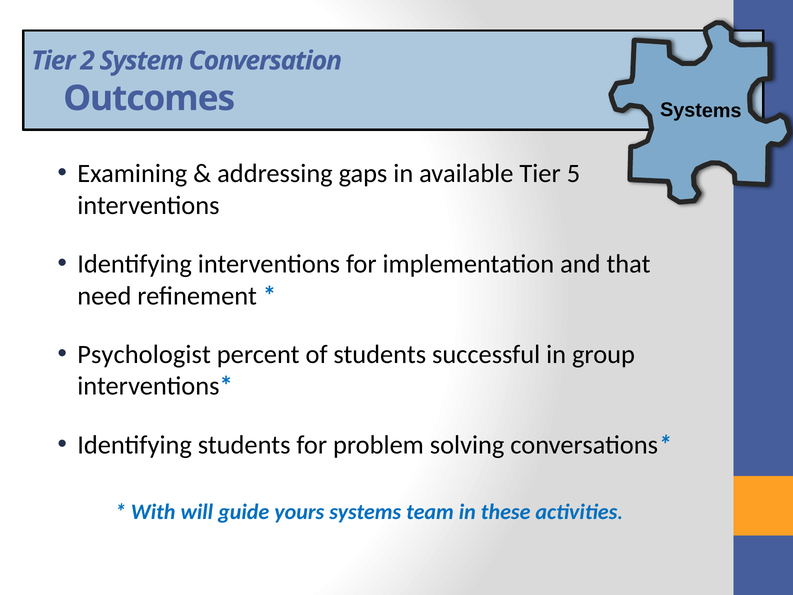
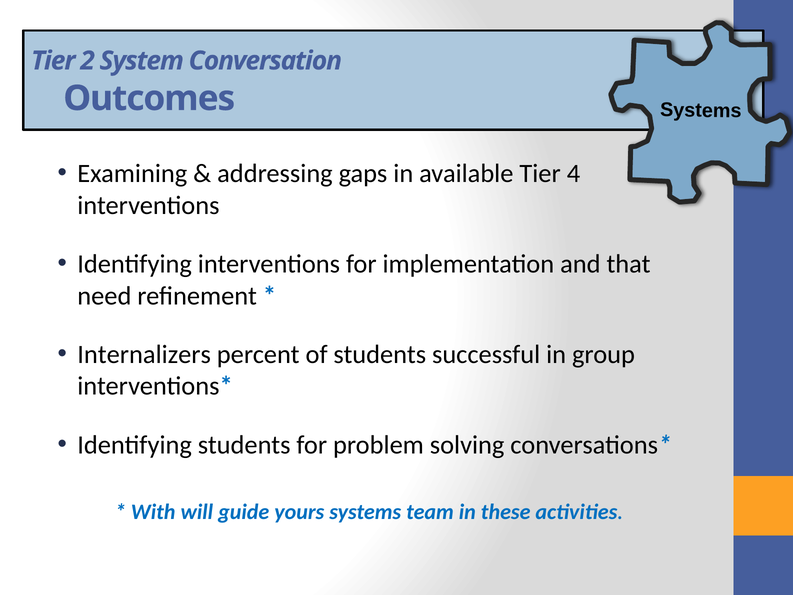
5: 5 -> 4
Psychologist: Psychologist -> Internalizers
